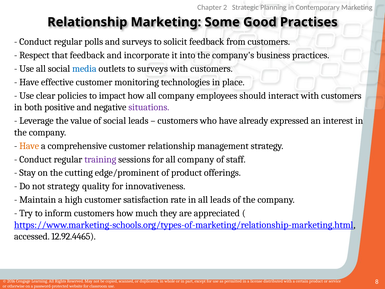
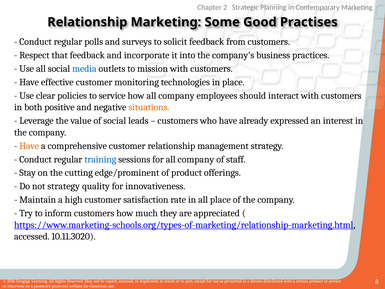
to surveys: surveys -> mission
to impact: impact -> service
situations colour: purple -> orange
training colour: purple -> blue
all leads: leads -> place
12.92.4465: 12.92.4465 -> 10.11.3020
